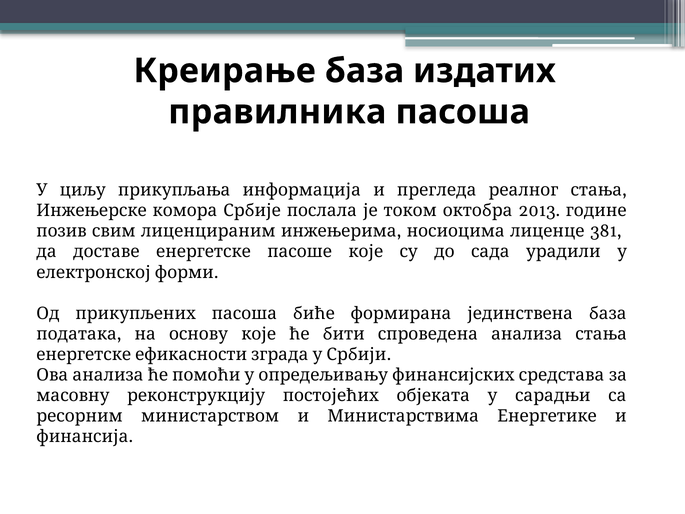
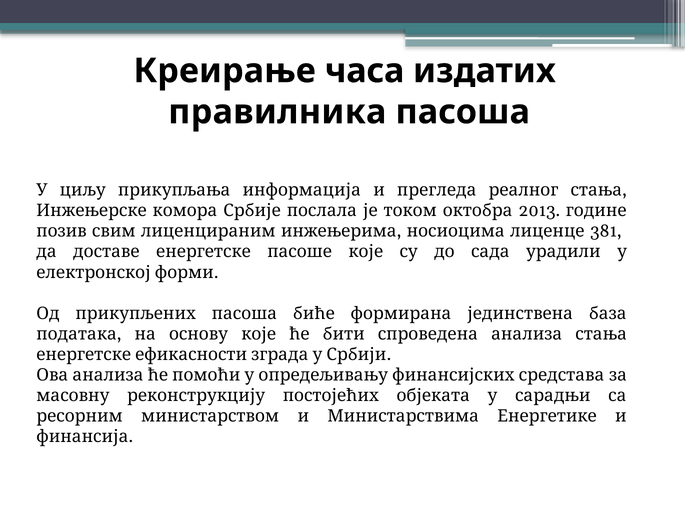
Креирање база: база -> часа
